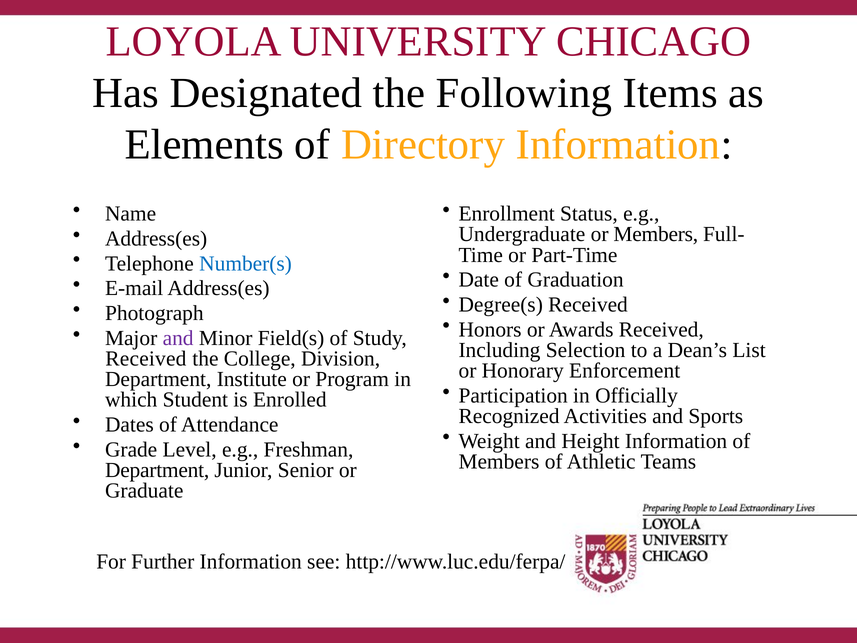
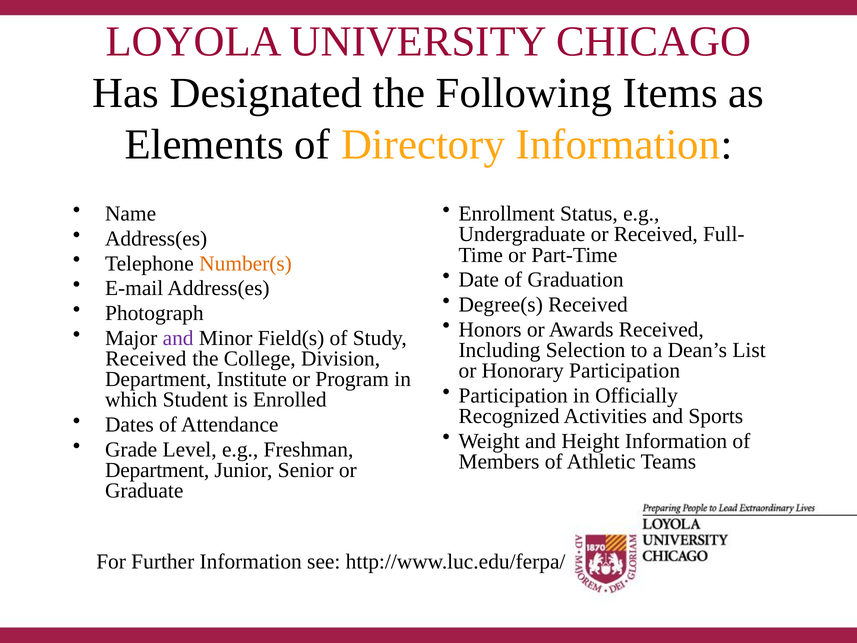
or Members: Members -> Received
Number(s colour: blue -> orange
Honorary Enforcement: Enforcement -> Participation
